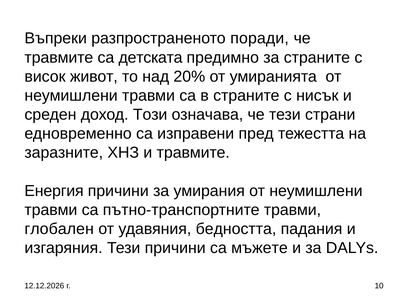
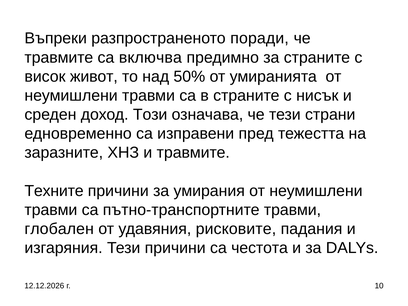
детската: детската -> включва
20%: 20% -> 50%
Енергия: Енергия -> Техните
бедността: бедността -> рисковите
мъжете: мъжете -> честота
